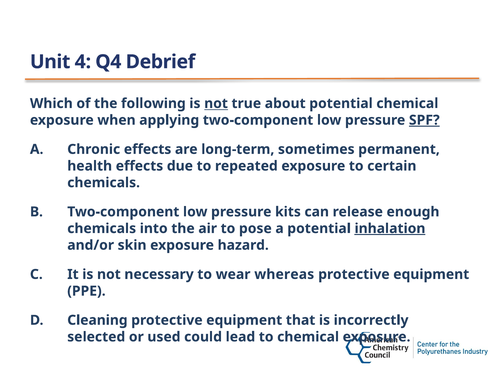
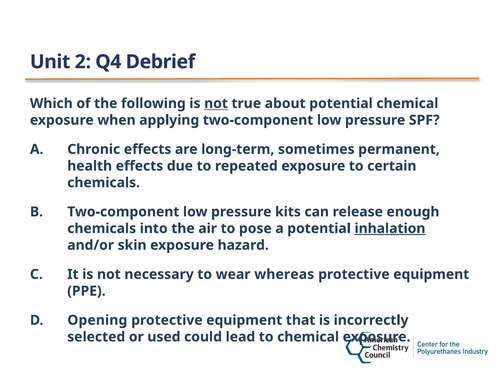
4: 4 -> 2
SPF underline: present -> none
Cleaning: Cleaning -> Opening
